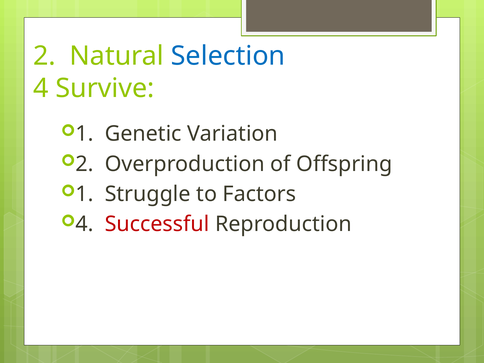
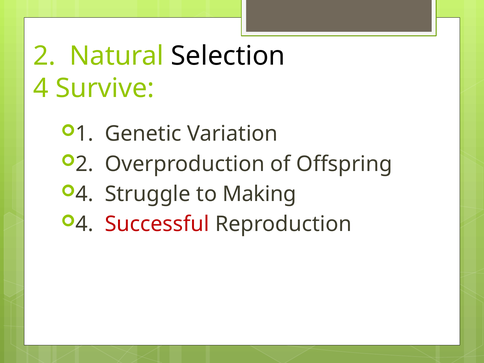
Selection colour: blue -> black
1 at (85, 194): 1 -> 4
Factors: Factors -> Making
